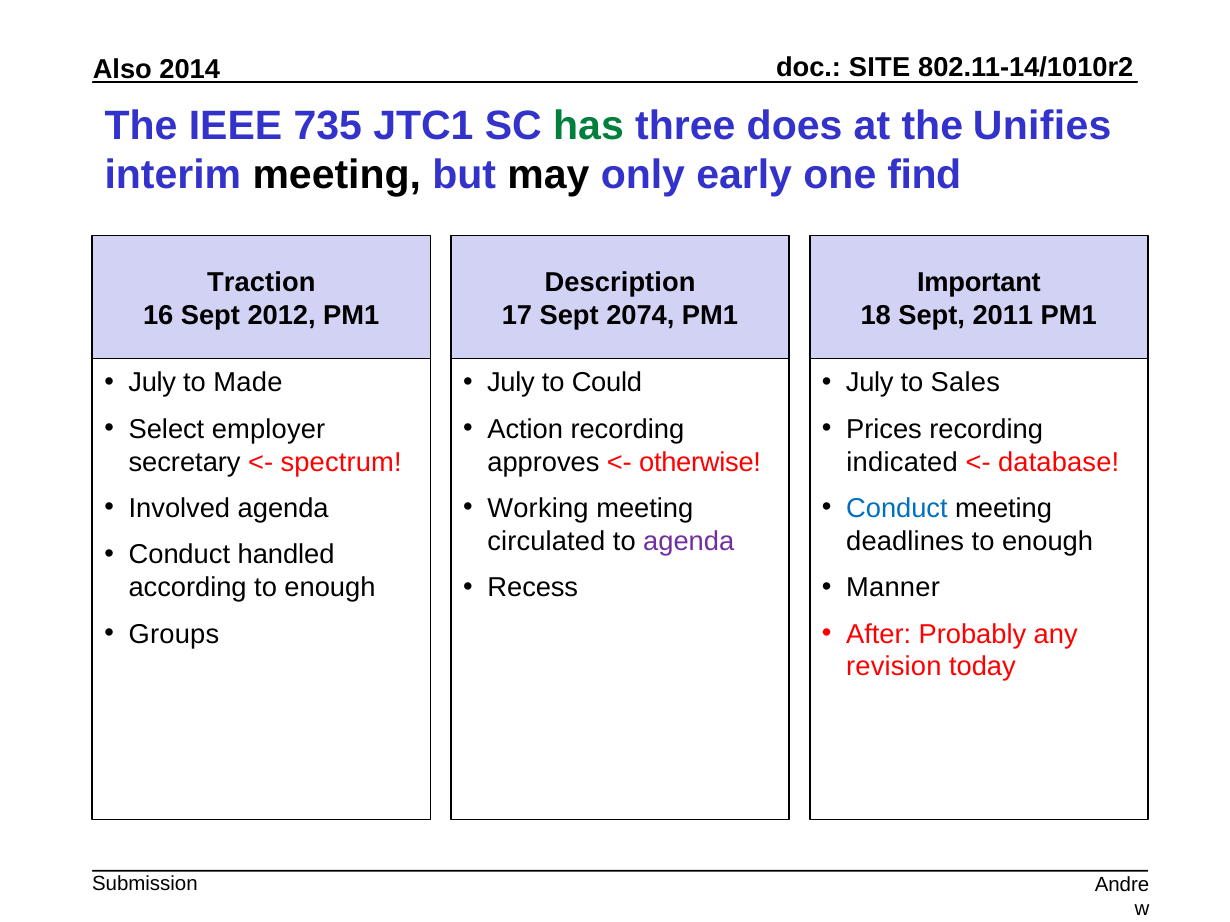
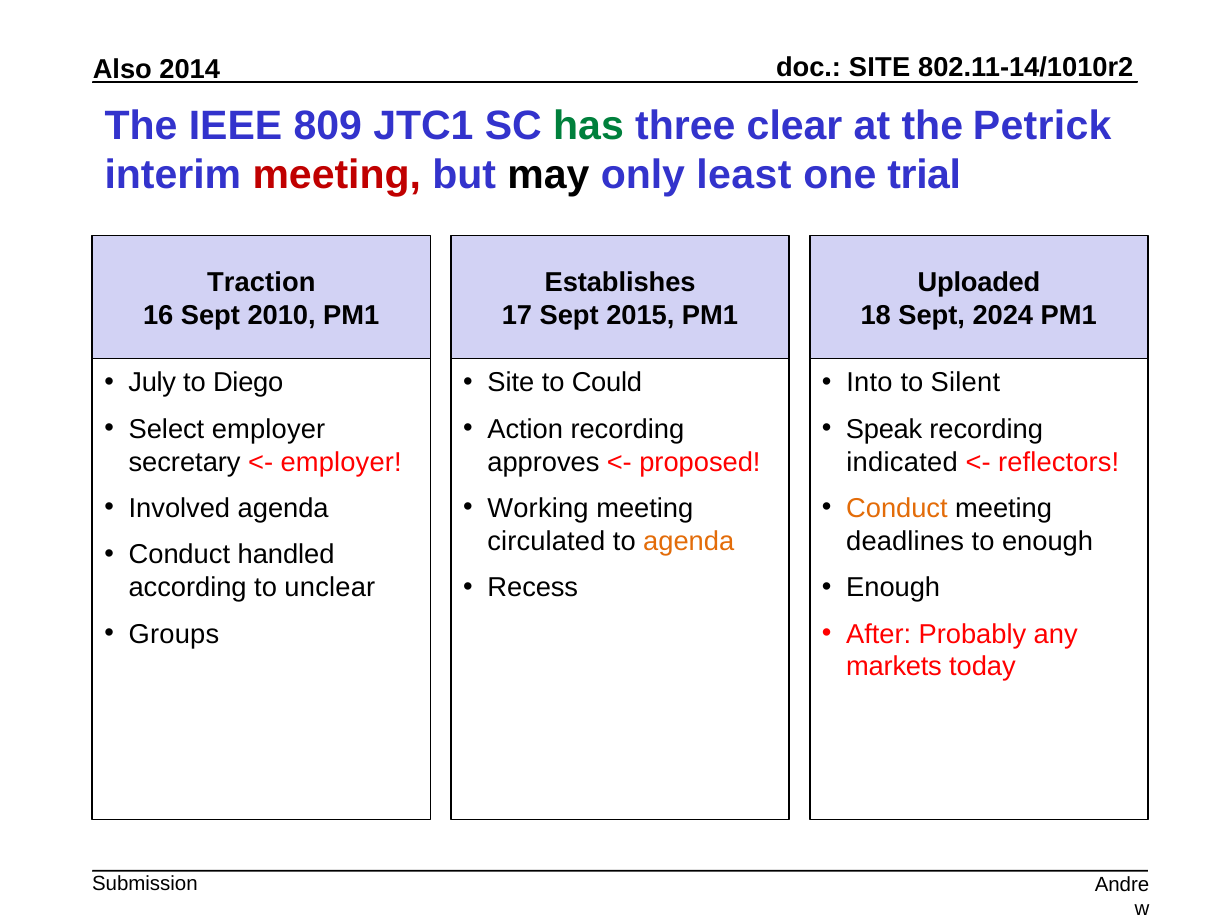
735: 735 -> 809
does: does -> clear
Unifies: Unifies -> Petrick
meeting at (337, 175) colour: black -> red
early: early -> least
find: find -> trial
Description: Description -> Establishes
Important: Important -> Uploaded
2012: 2012 -> 2010
2074: 2074 -> 2015
2011: 2011 -> 2024
Made: Made -> Diego
July at (511, 383): July -> Site
July at (870, 383): July -> Into
Sales: Sales -> Silent
Prices: Prices -> Speak
spectrum at (341, 462): spectrum -> employer
otherwise: otherwise -> proposed
database: database -> reflectors
Conduct at (897, 509) colour: blue -> orange
agenda at (689, 542) colour: purple -> orange
Manner at (893, 588): Manner -> Enough
according to enough: enough -> unclear
revision: revision -> markets
